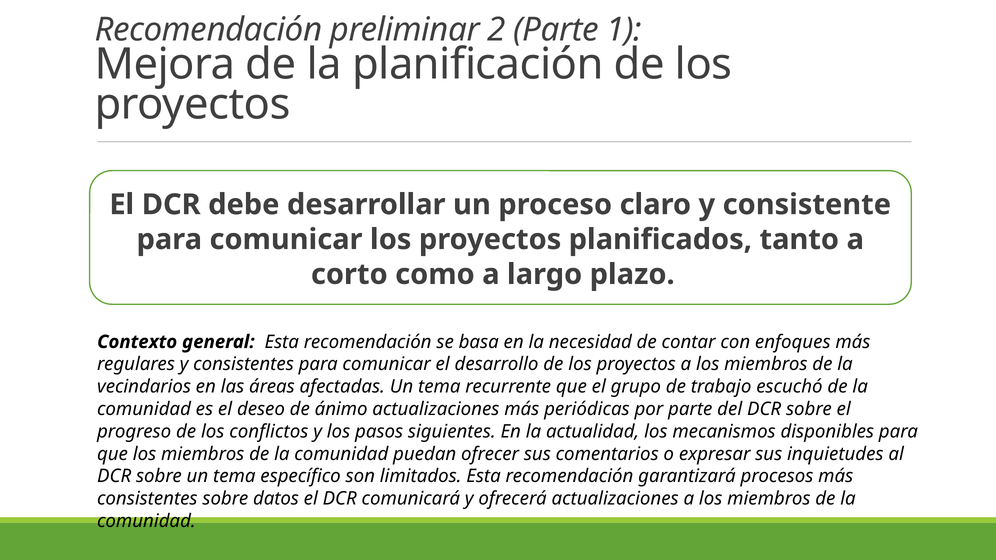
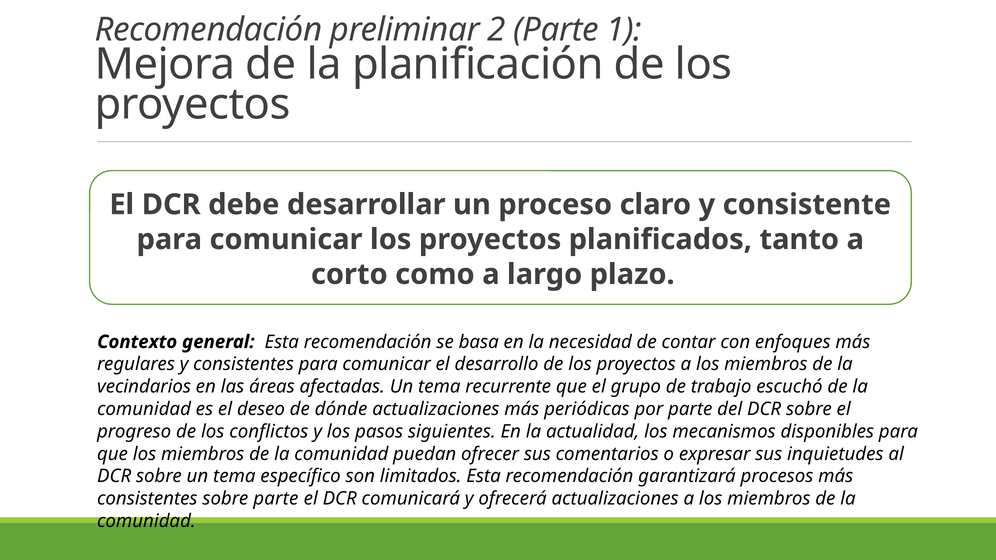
ánimo: ánimo -> dónde
sobre datos: datos -> parte
